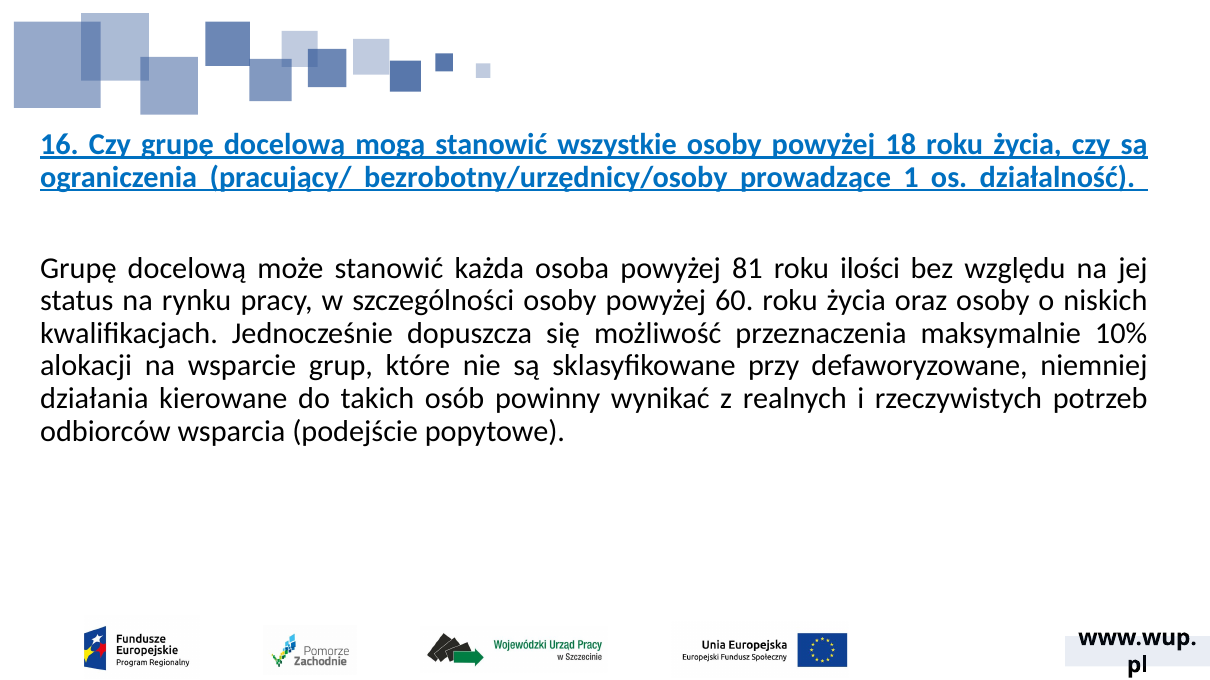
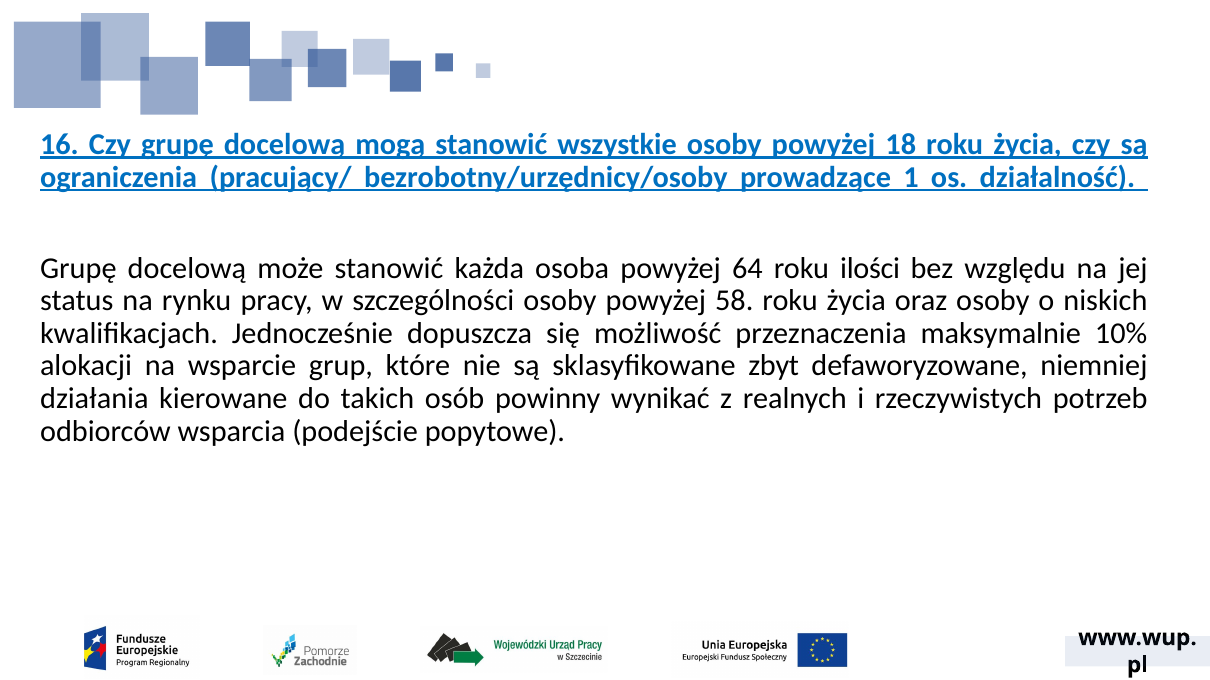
81: 81 -> 64
60: 60 -> 58
przy: przy -> zbyt
